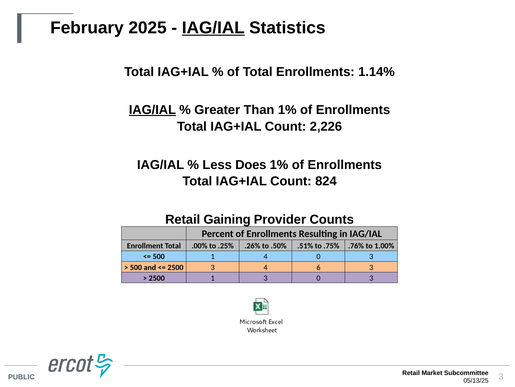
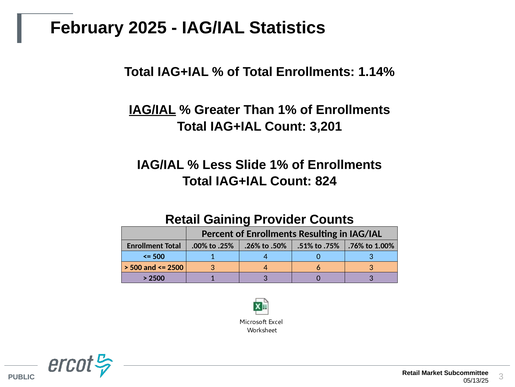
IAG/IAL at (213, 28) underline: present -> none
2,226: 2,226 -> 3,201
Does: Does -> Slide
